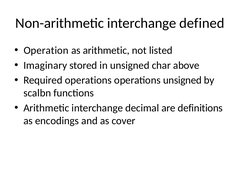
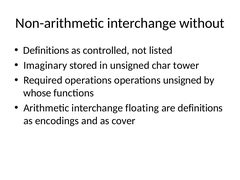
defined: defined -> without
Operation at (46, 50): Operation -> Definitions
as arithmetic: arithmetic -> controlled
above: above -> tower
scalbn: scalbn -> whose
decimal: decimal -> floating
